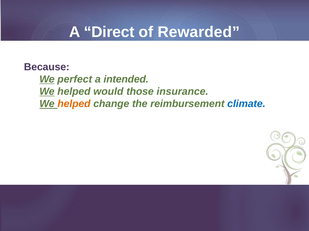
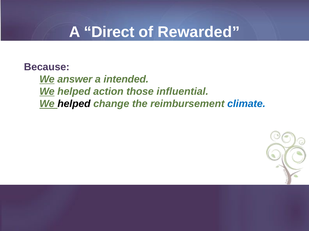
perfect: perfect -> answer
would: would -> action
insurance: insurance -> influential
helped at (74, 104) colour: orange -> black
